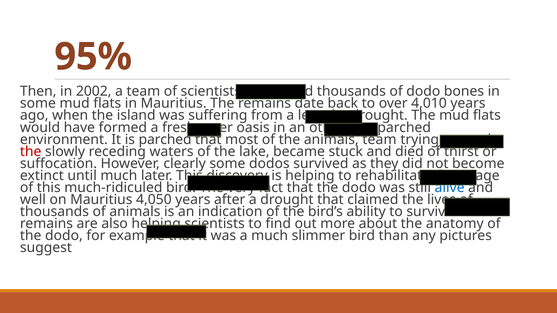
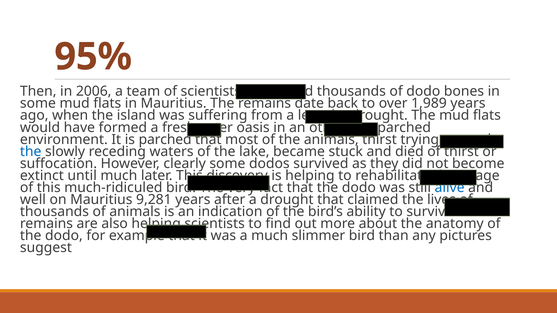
2002: 2002 -> 2006
4,010: 4,010 -> 1,989
animals team: team -> thirst
the at (31, 152) colour: red -> blue
4,050: 4,050 -> 9,281
